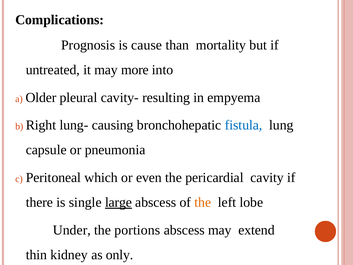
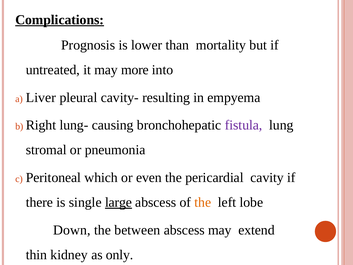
Complications underline: none -> present
cause: cause -> lower
Older: Older -> Liver
fistula colour: blue -> purple
capsule: capsule -> stromal
Under: Under -> Down
portions: portions -> between
